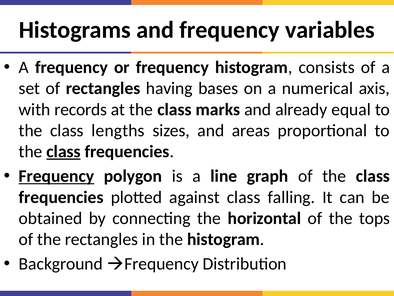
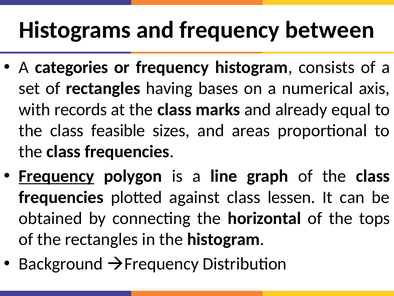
variables: variables -> between
A frequency: frequency -> categories
lengths: lengths -> feasible
class at (64, 151) underline: present -> none
falling: falling -> lessen
